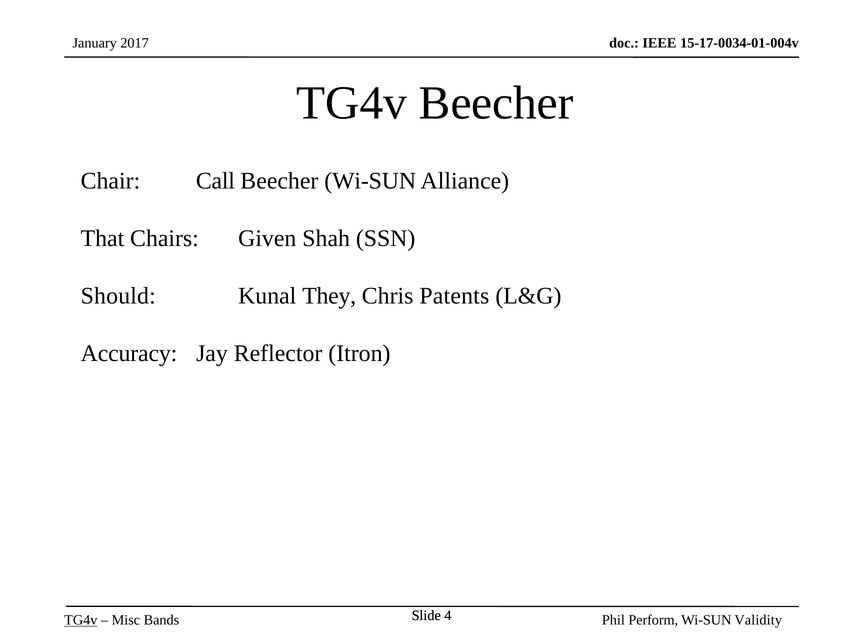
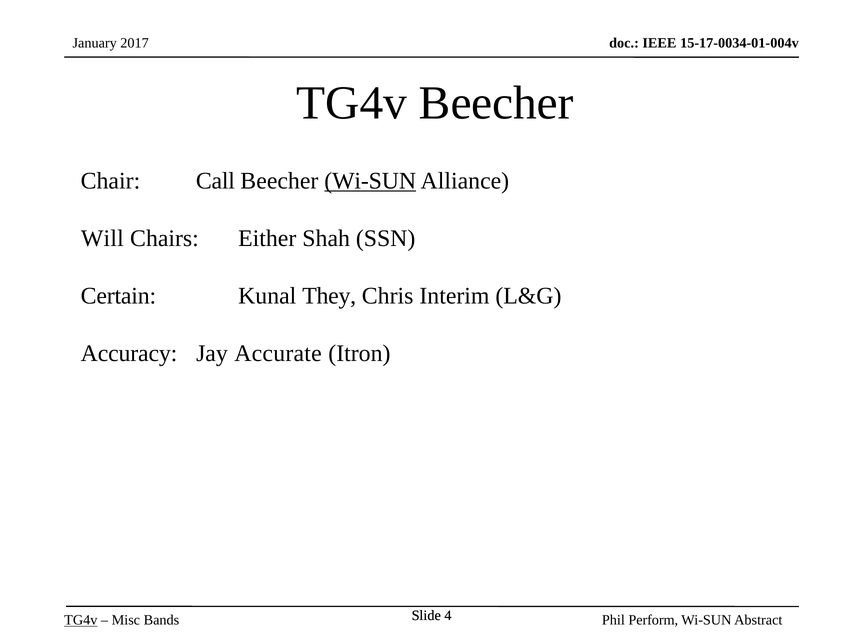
Wi-SUN at (370, 181) underline: none -> present
That: That -> Will
Given: Given -> Either
Should: Should -> Certain
Patents: Patents -> Interim
Reflector: Reflector -> Accurate
Validity: Validity -> Abstract
